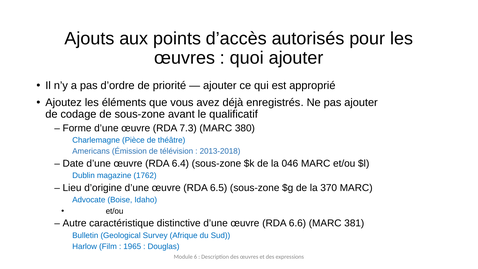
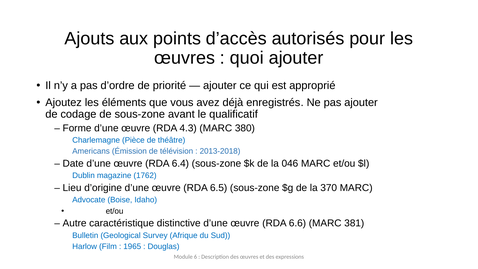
7.3: 7.3 -> 4.3
